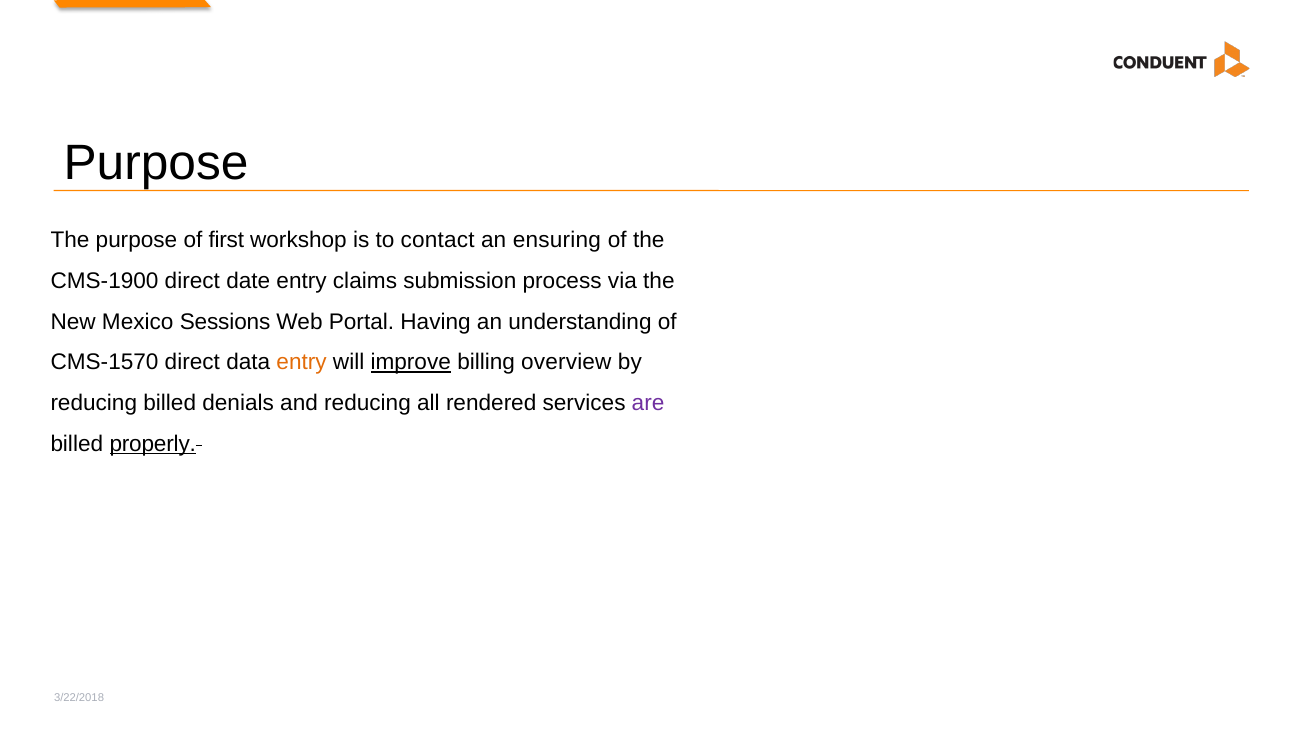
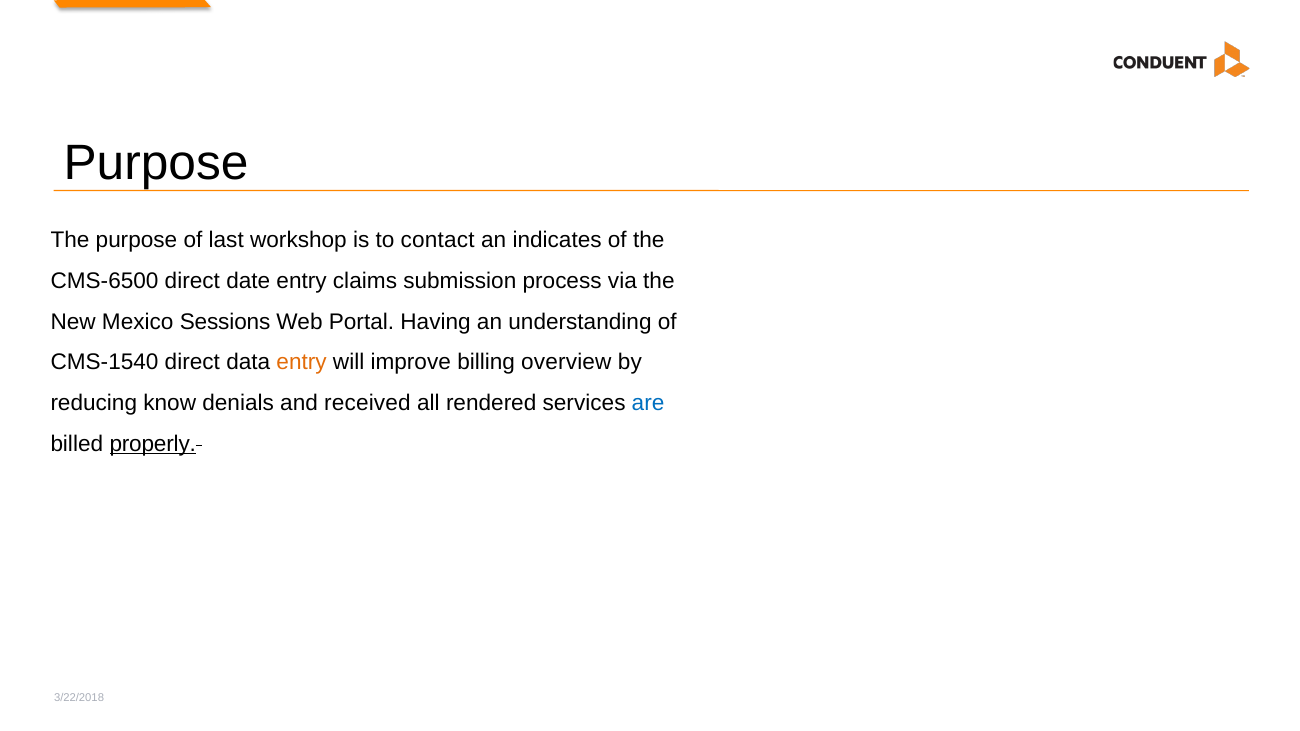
first: first -> last
ensuring: ensuring -> indicates
CMS-1900: CMS-1900 -> CMS-6500
CMS-1570: CMS-1570 -> CMS-1540
improve underline: present -> none
reducing billed: billed -> know
and reducing: reducing -> received
are colour: purple -> blue
